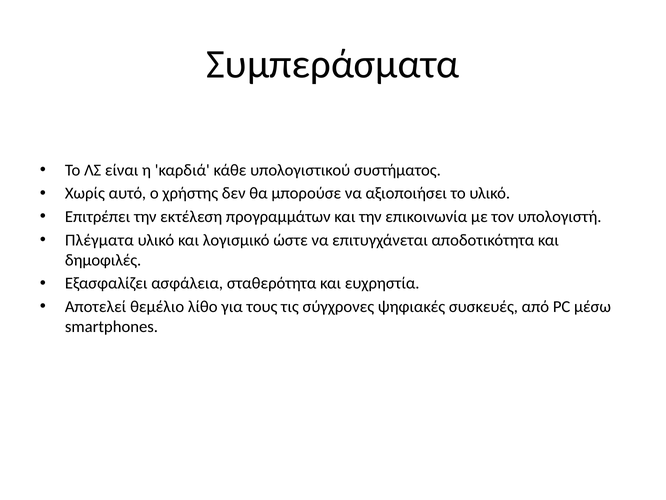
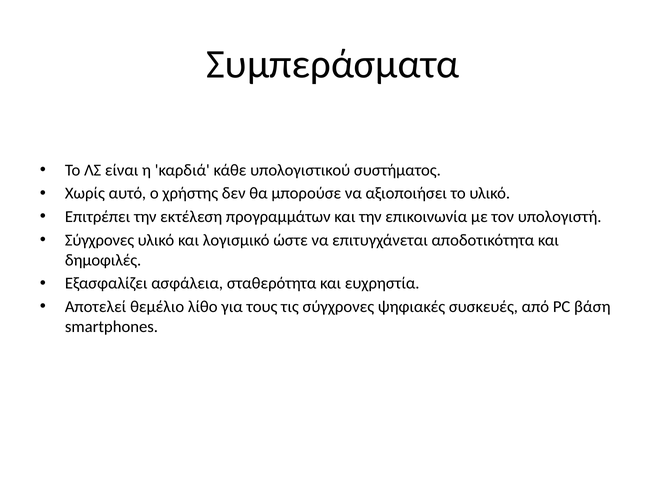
Πλέγματα at (99, 240): Πλέγματα -> Σύγχρονες
μέσω: μέσω -> βάση
